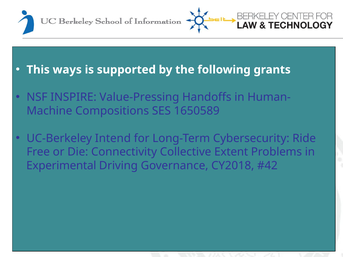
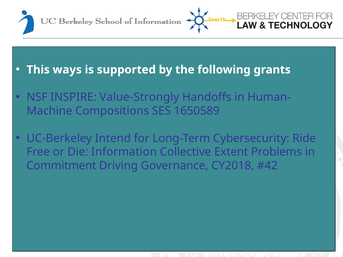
Value-Pressing: Value-Pressing -> Value-Strongly
Connectivity: Connectivity -> Information
Experimental: Experimental -> Commitment
